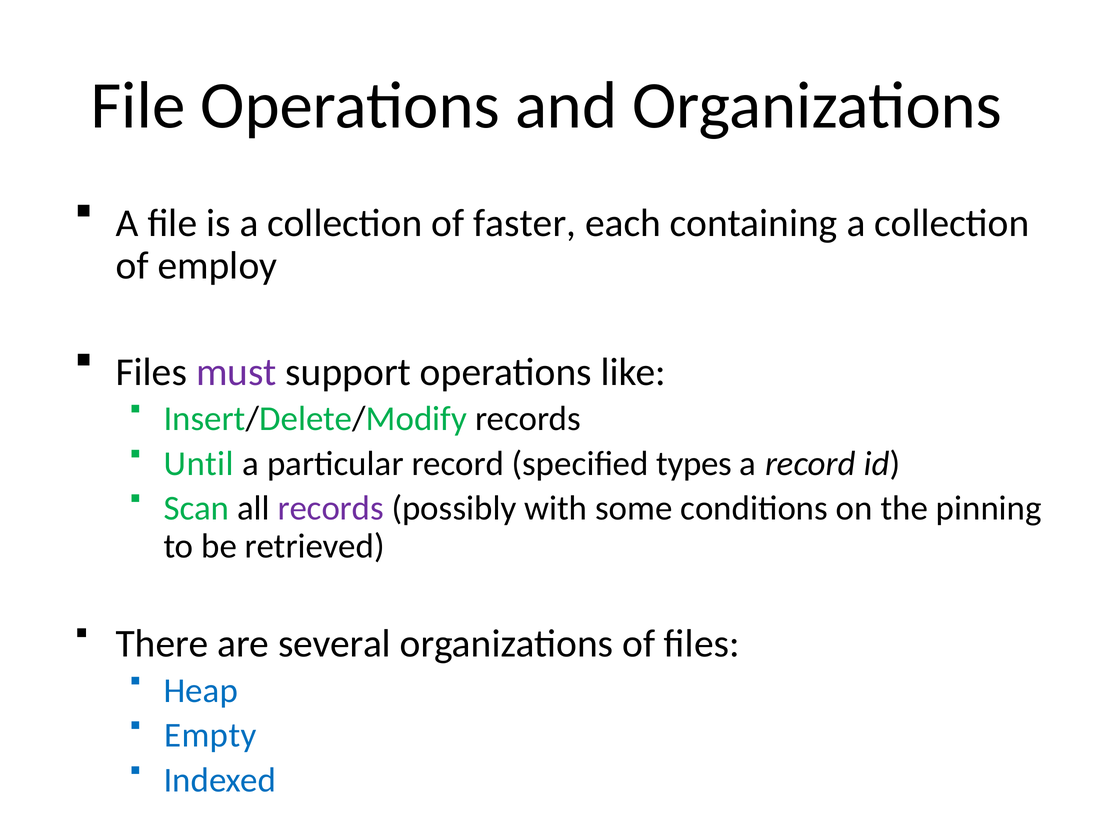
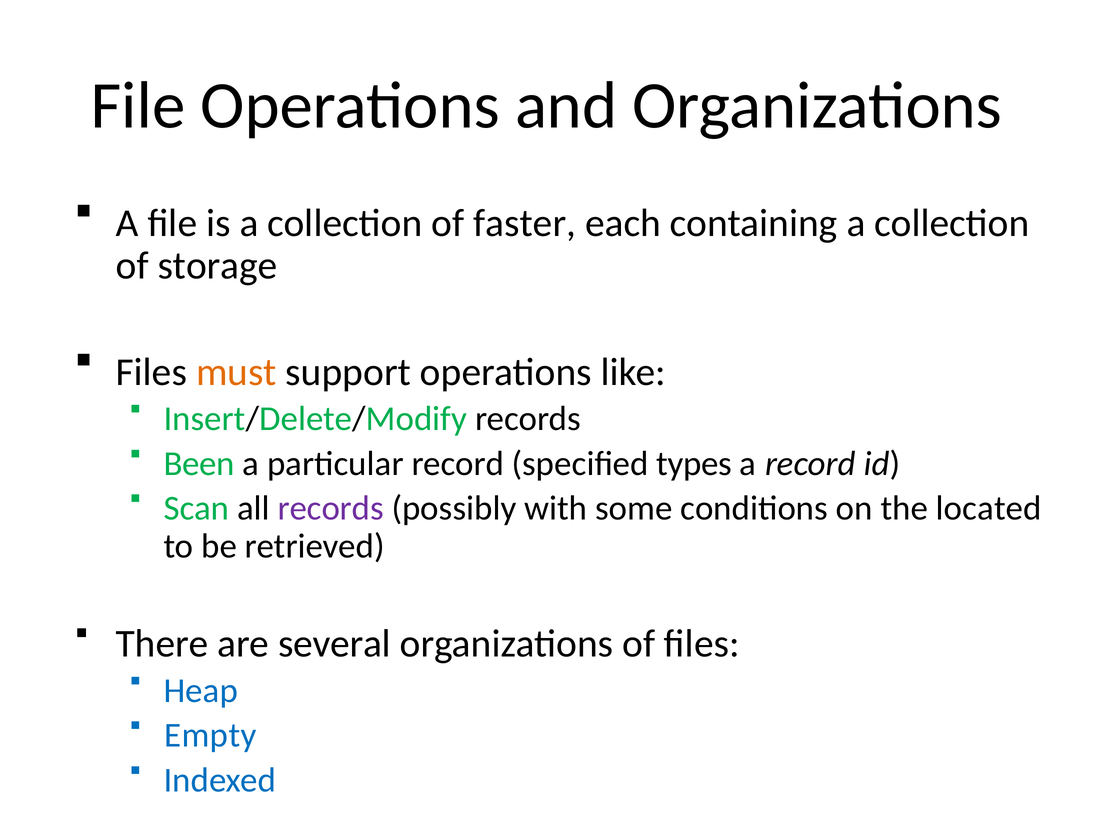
employ: employ -> storage
must colour: purple -> orange
Until: Until -> Been
pinning: pinning -> located
